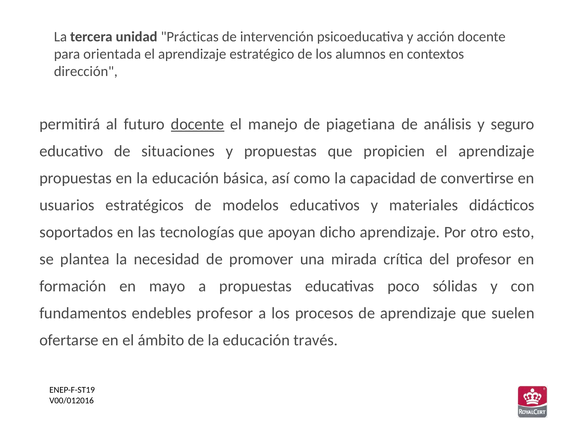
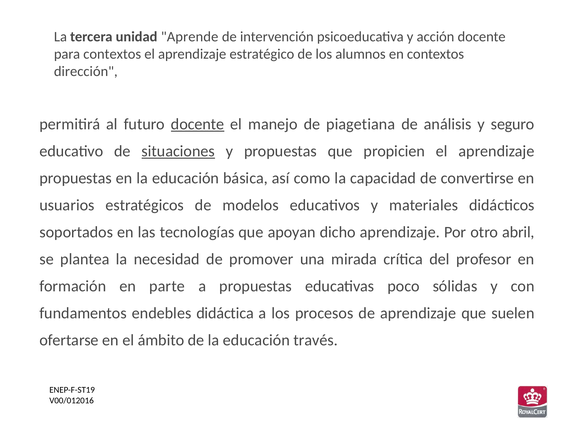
Prácticas: Prácticas -> Aprende
para orientada: orientada -> contextos
situaciones underline: none -> present
esto: esto -> abril
mayo: mayo -> parte
endebles profesor: profesor -> didáctica
